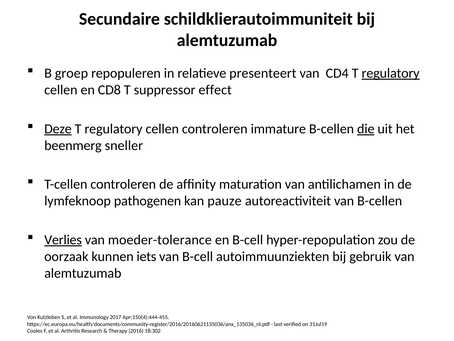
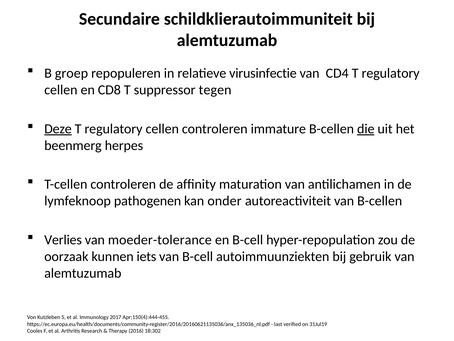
presenteert: presenteert -> virusinfectie
regulatory at (391, 73) underline: present -> none
effect: effect -> tegen
sneller: sneller -> herpes
pauze: pauze -> onder
Verlies underline: present -> none
